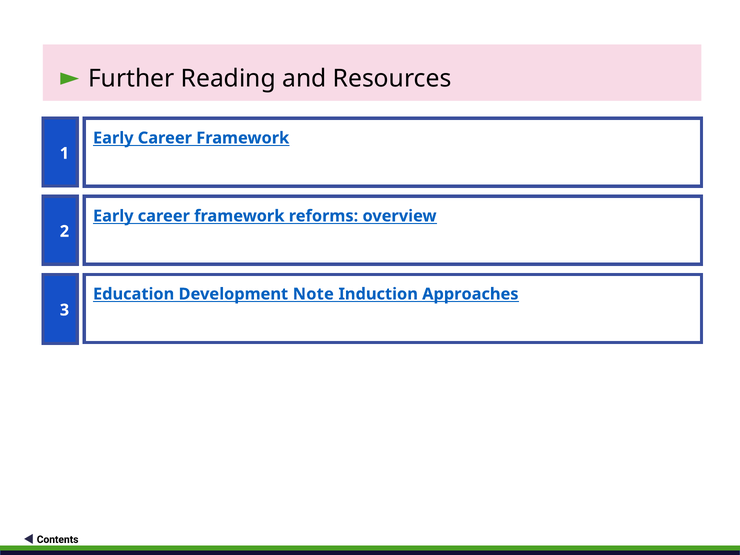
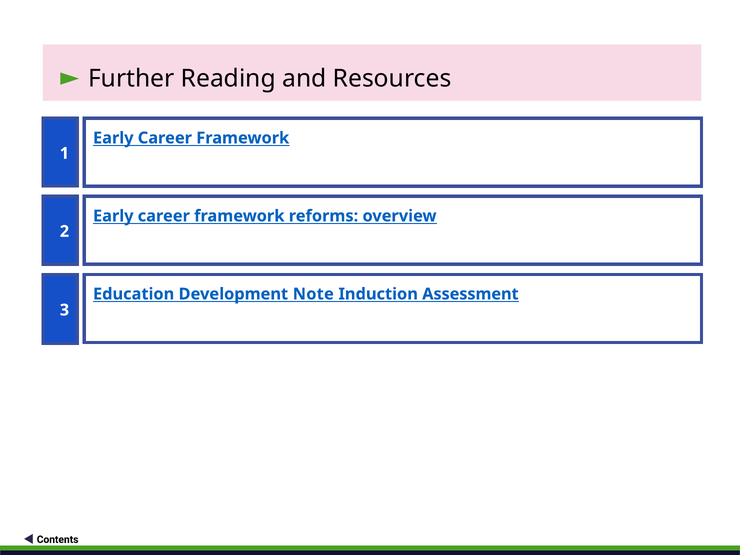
Approaches: Approaches -> Assessment
